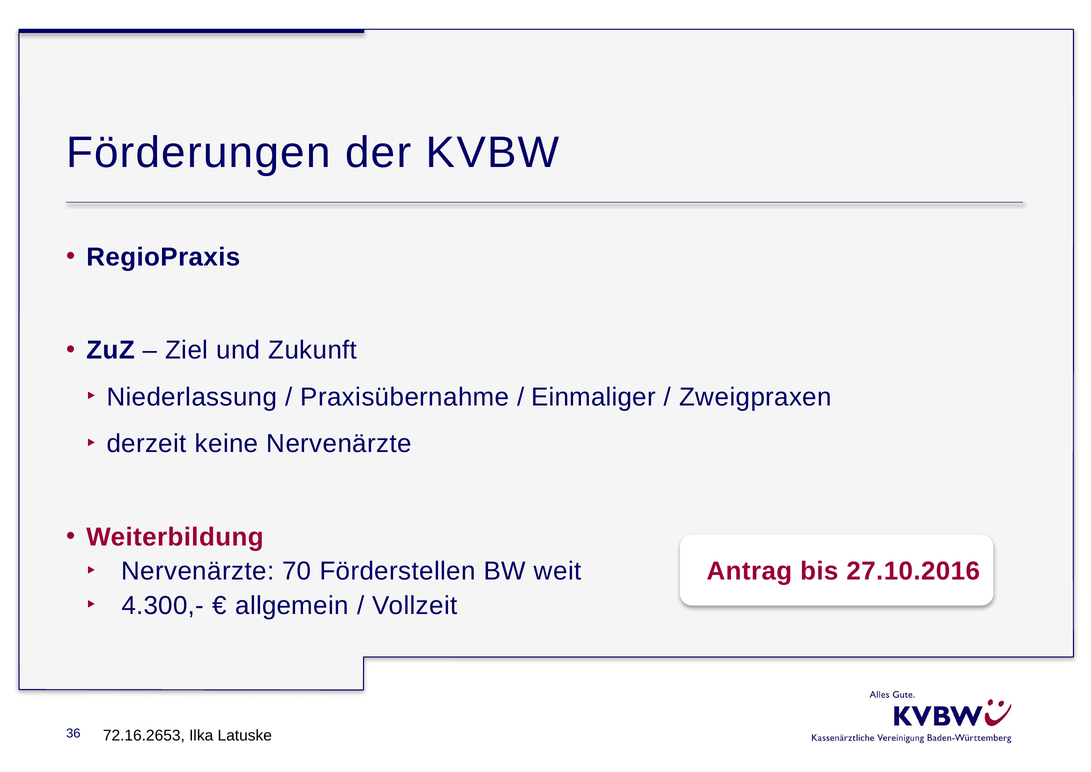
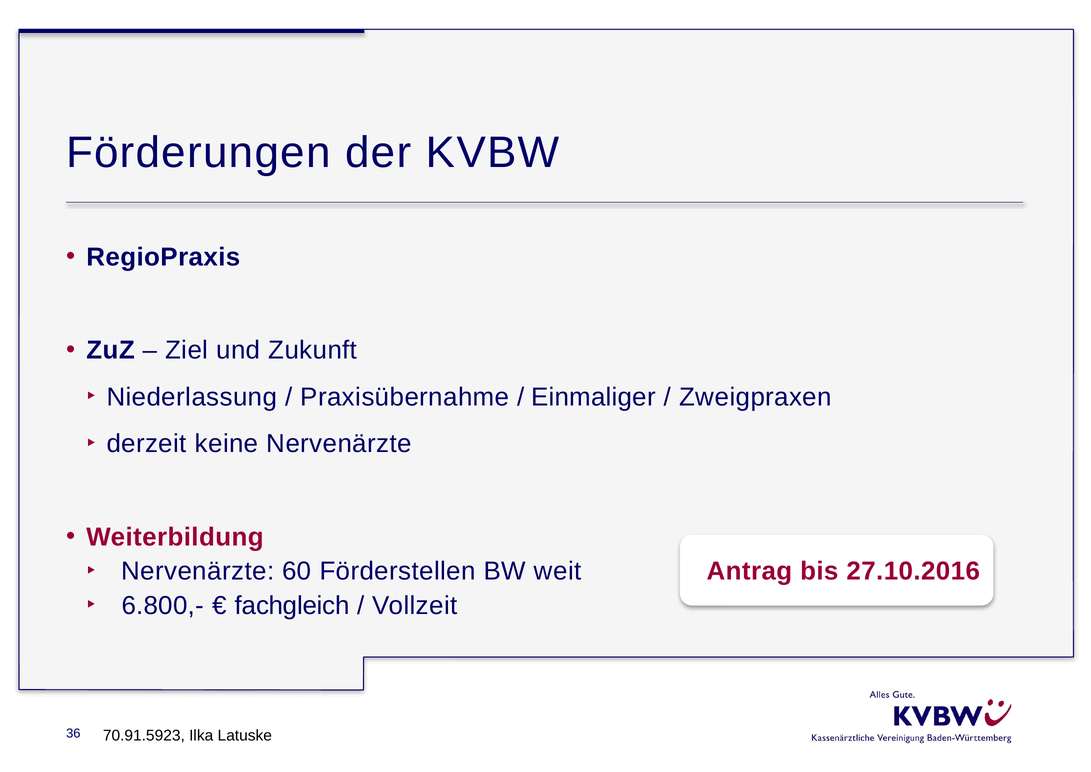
70: 70 -> 60
4.300,-: 4.300,- -> 6.800,-
allgemein: allgemein -> fachgleich
72.16.2653: 72.16.2653 -> 70.91.5923
